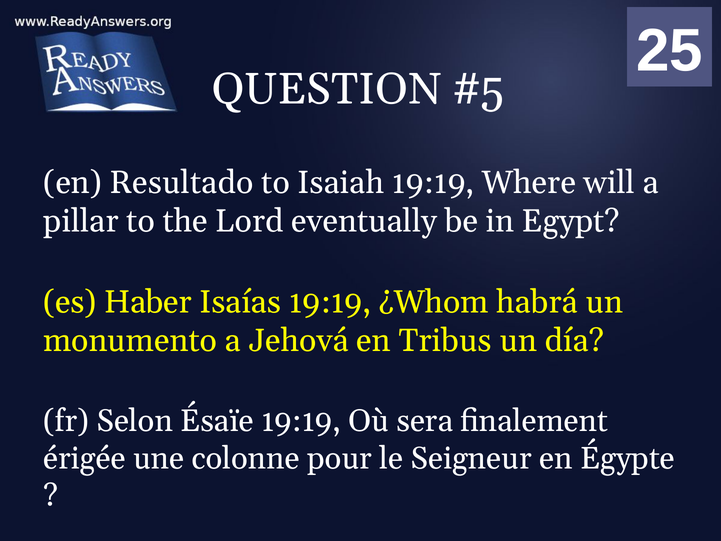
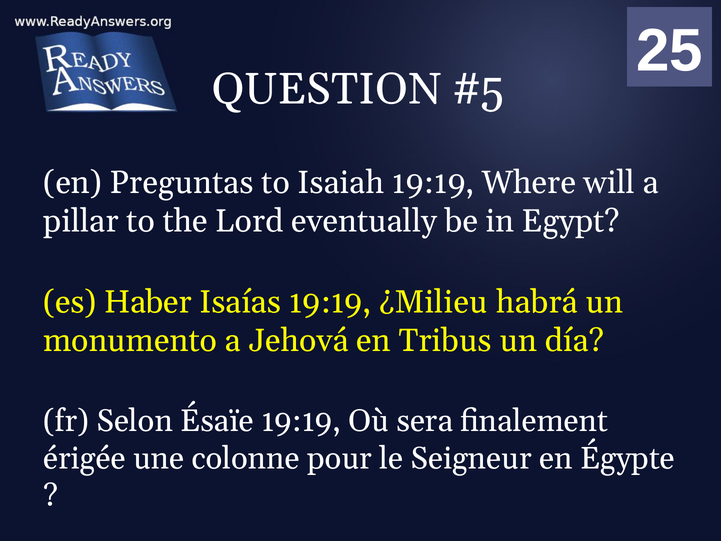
Resultado: Resultado -> Preguntas
¿Whom: ¿Whom -> ¿Milieu
